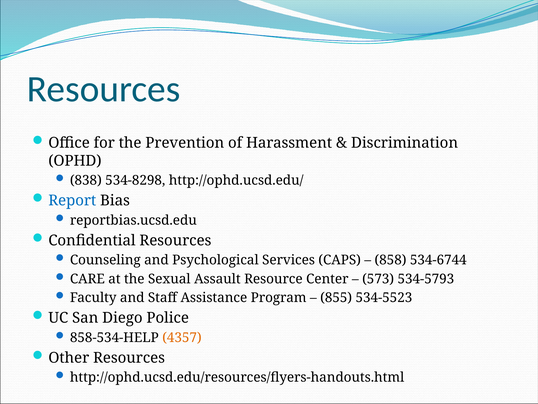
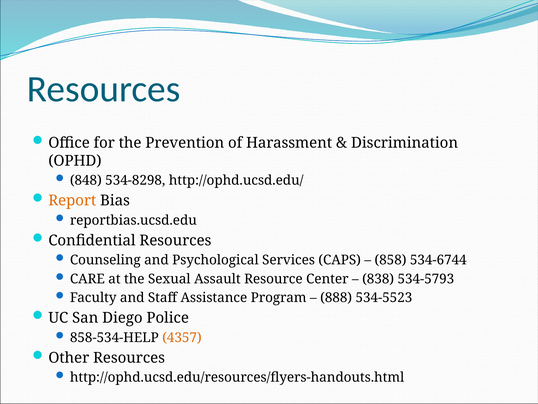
838: 838 -> 848
Report colour: blue -> orange
573: 573 -> 838
855: 855 -> 888
